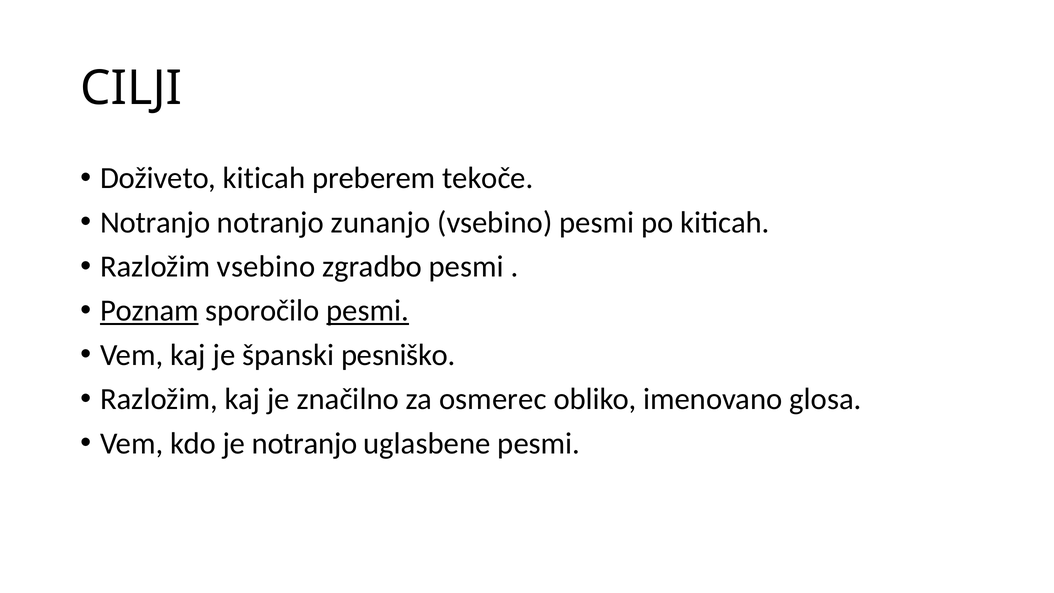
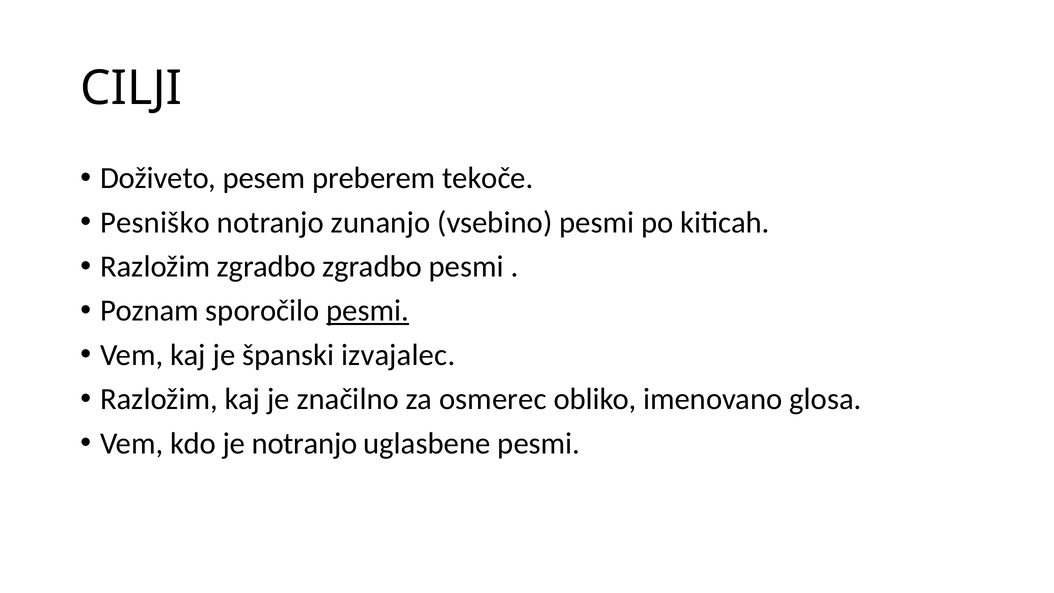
Doživeto kiticah: kiticah -> pesem
Notranjo at (155, 222): Notranjo -> Pesniško
Razložim vsebino: vsebino -> zgradbo
Poznam underline: present -> none
pesniško: pesniško -> izvajalec
